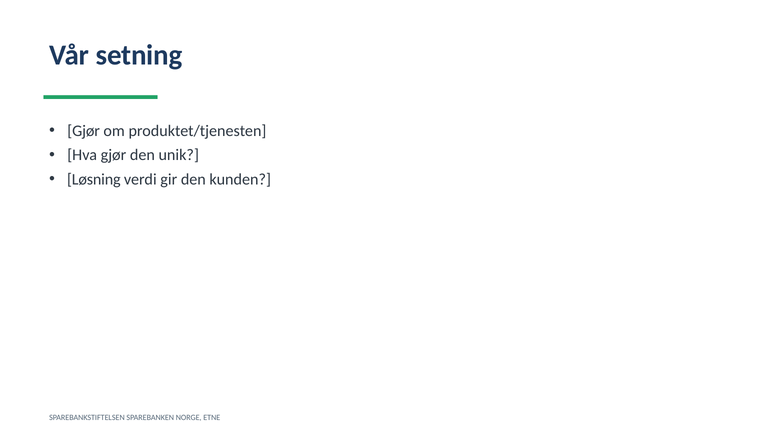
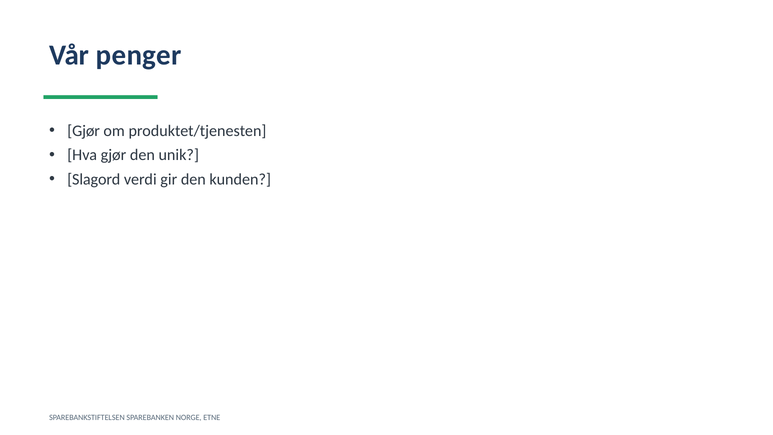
setning: setning -> penger
Løsning: Løsning -> Slagord
